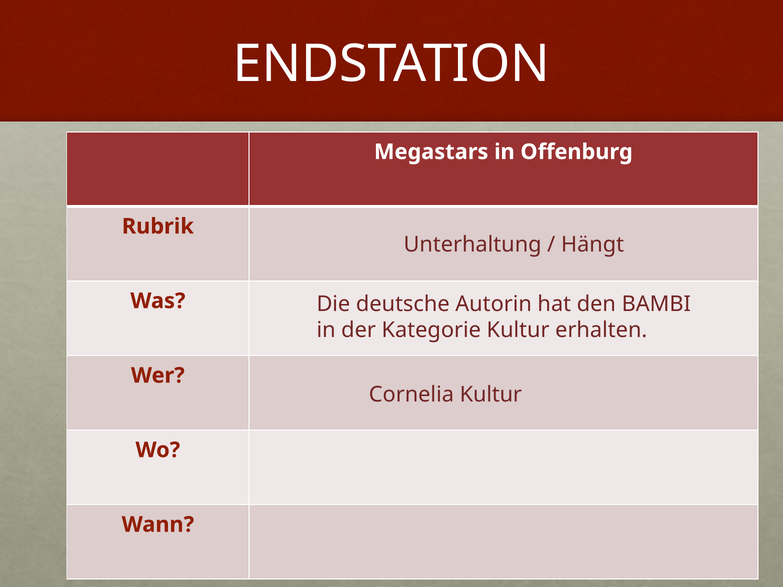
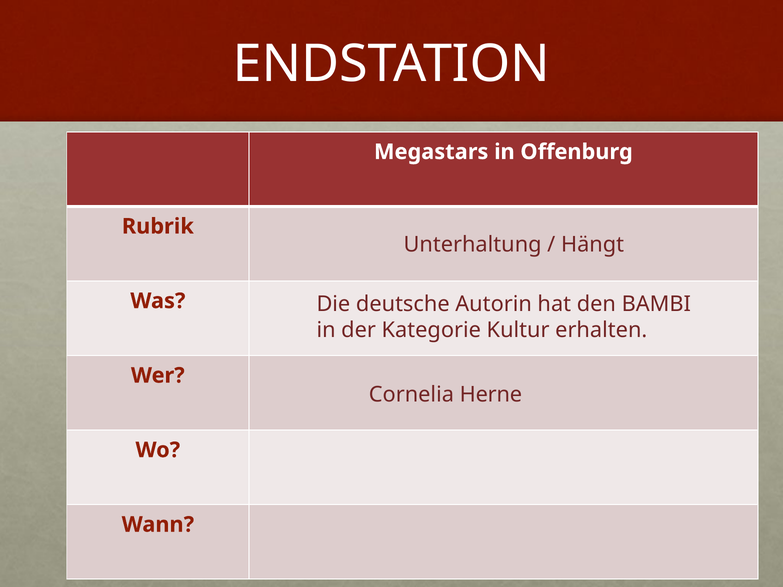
Cornelia Kultur: Kultur -> Herne
